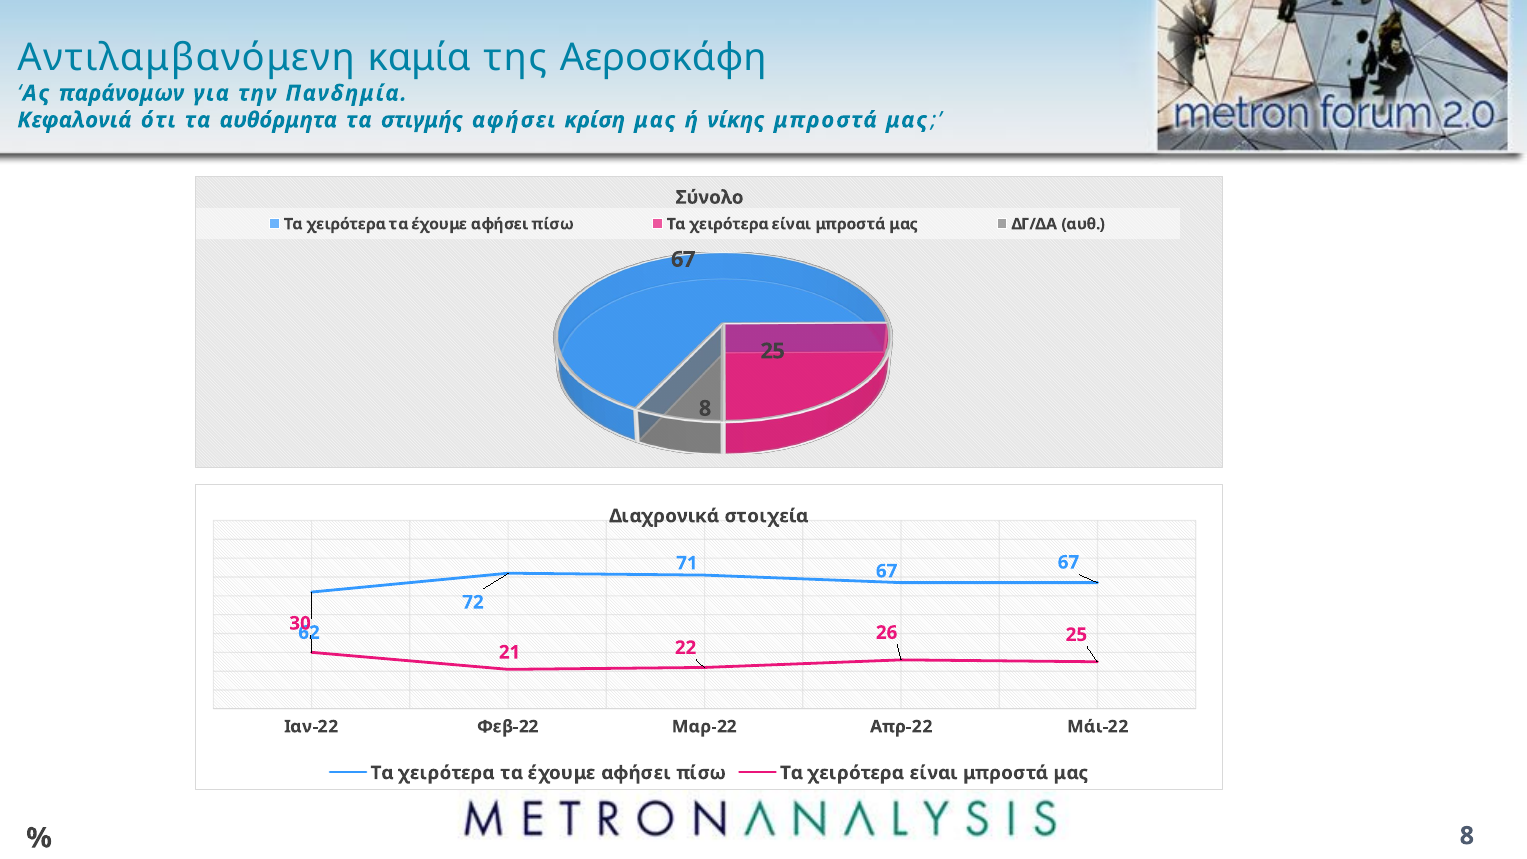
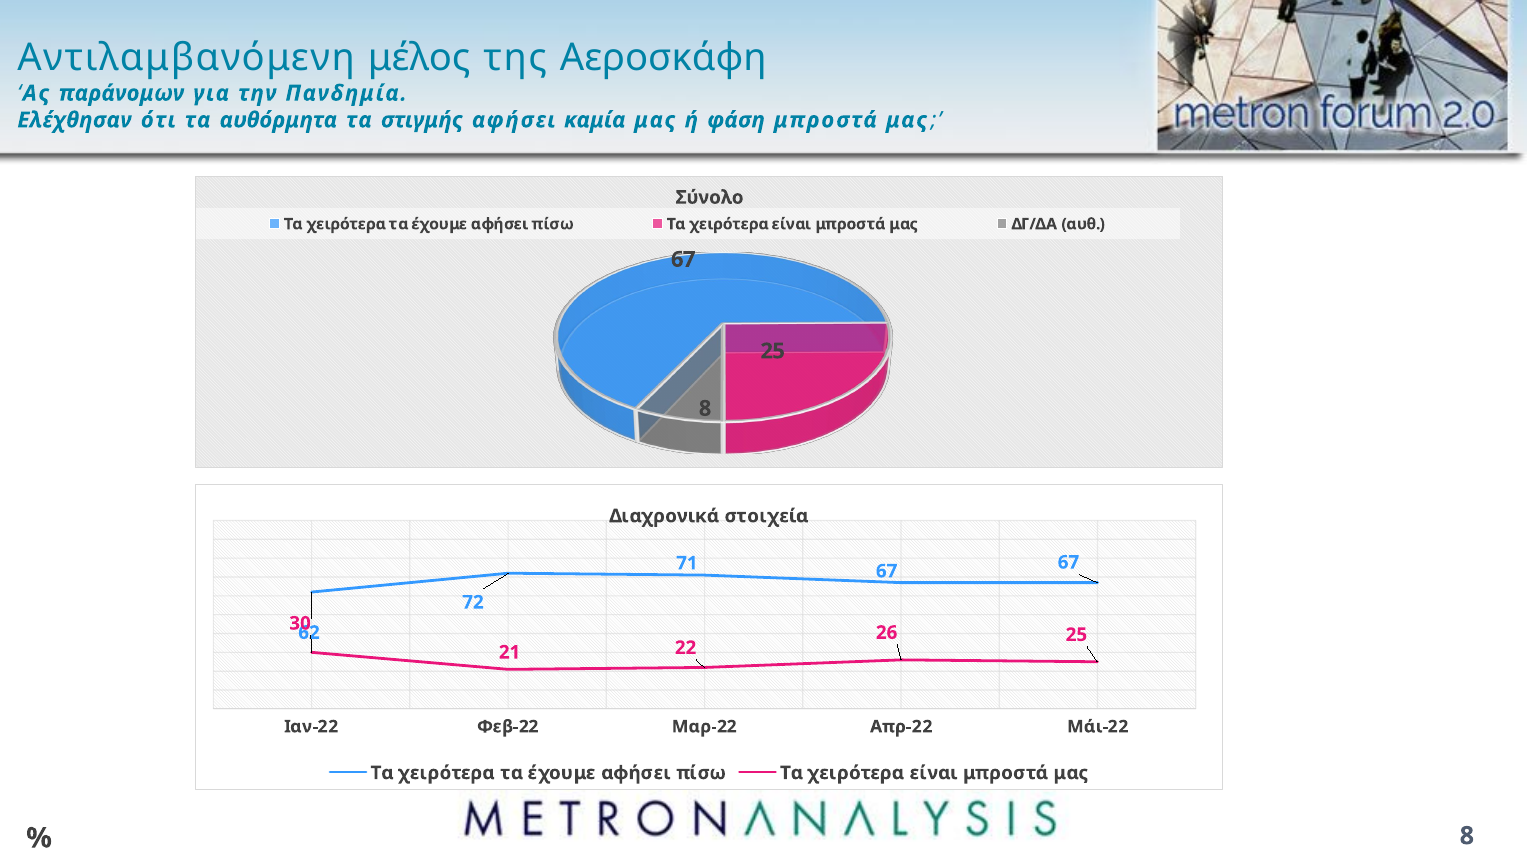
καμία: καμία -> μέλος
Κεφαλονιά: Κεφαλονιά -> Ελέχθησαν
κρίση: κρίση -> καμία
νίκης: νίκης -> φάση
